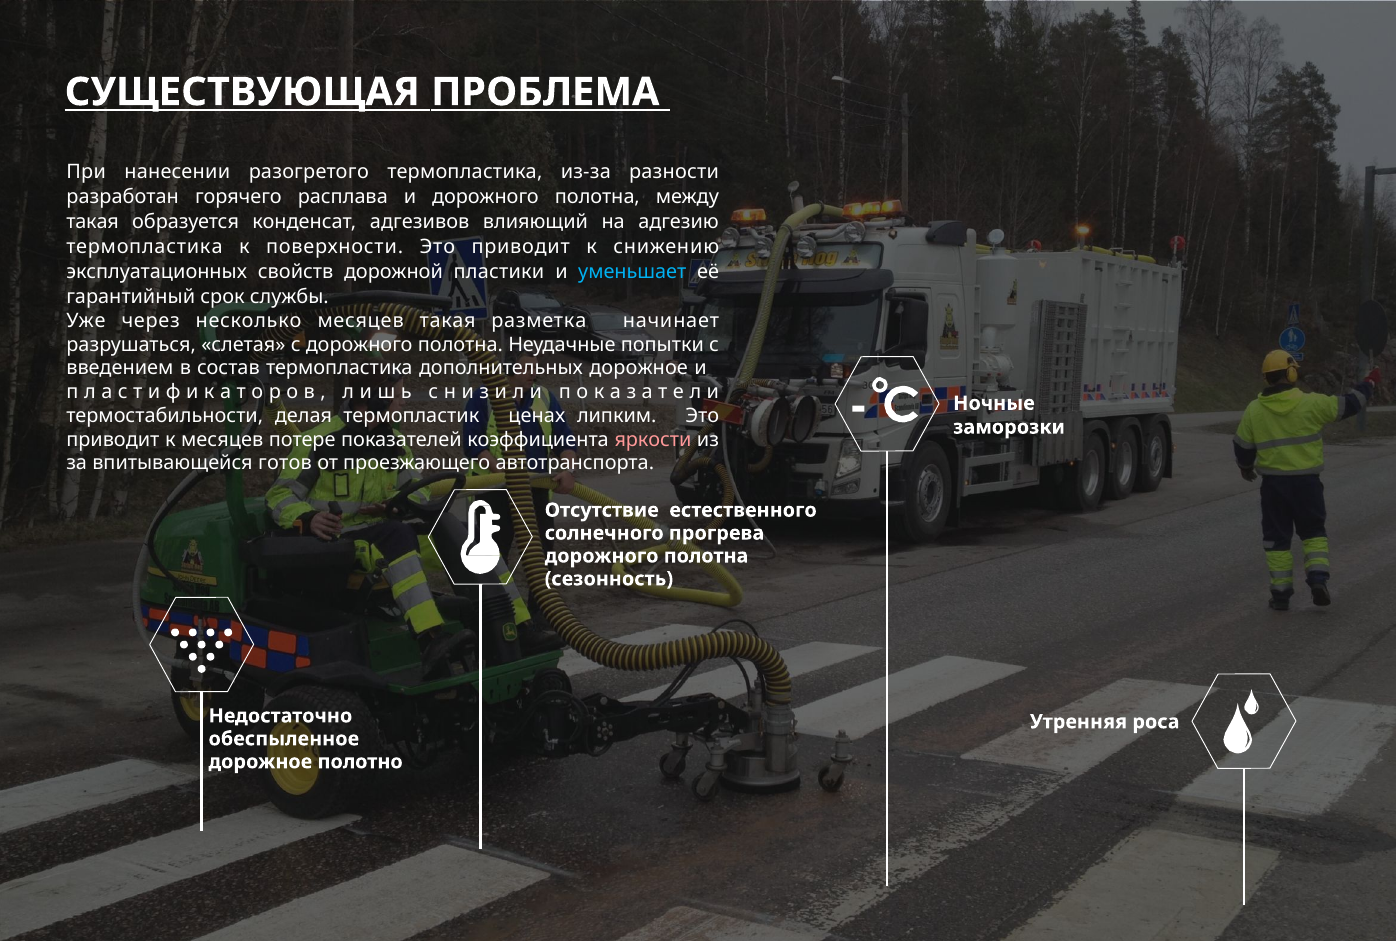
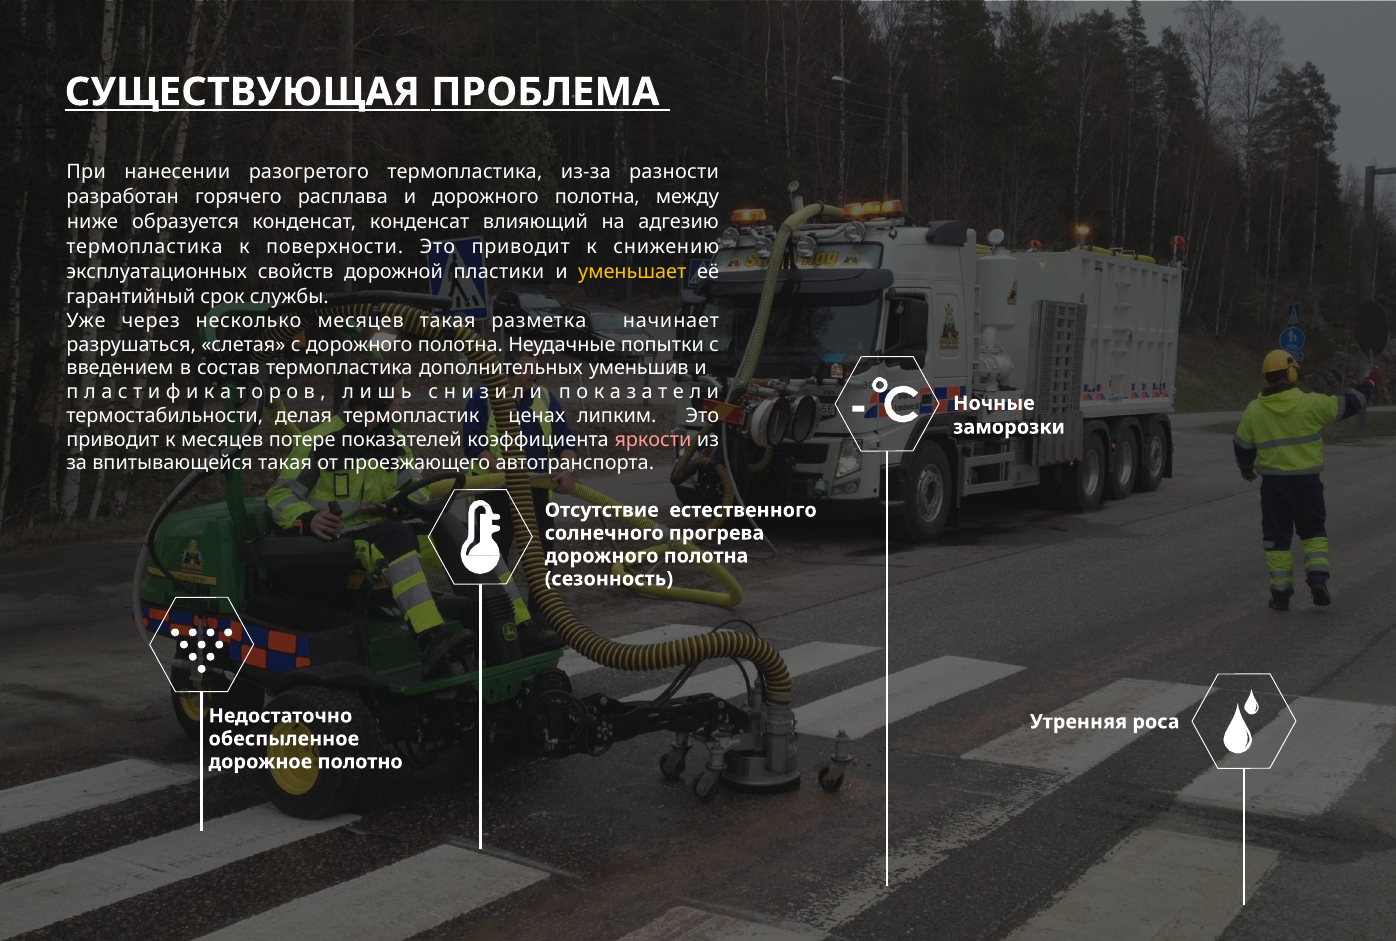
такая at (93, 222): такая -> ниже
конденсат адгезивов: адгезивов -> конденсат
уменьшает colour: light blue -> yellow
дополнительных дорожное: дорожное -> уменьшив
впитывающейся готов: готов -> такая
